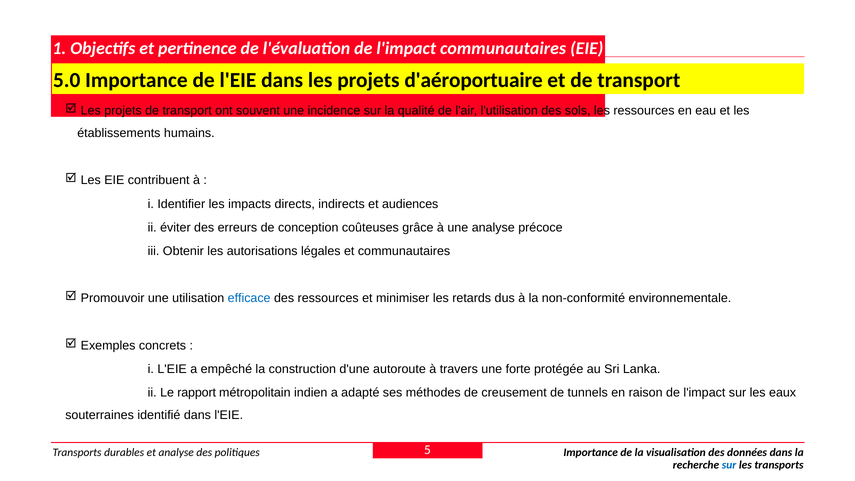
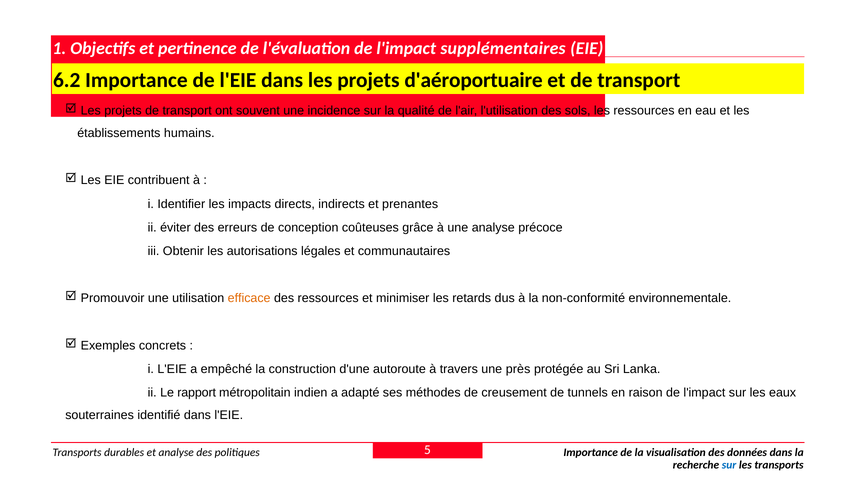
l'impact communautaires: communautaires -> supplémentaires
5.0: 5.0 -> 6.2
audiences: audiences -> prenantes
efficace colour: blue -> orange
forte: forte -> près
